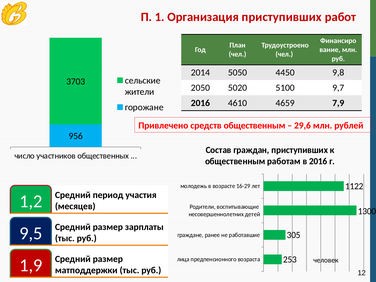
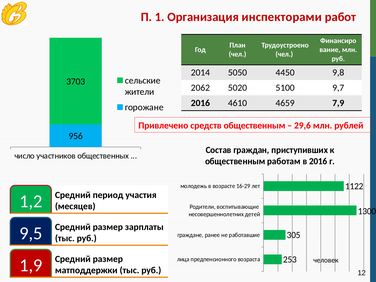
Организация приступивших: приступивших -> инспекторами
2050: 2050 -> 2062
